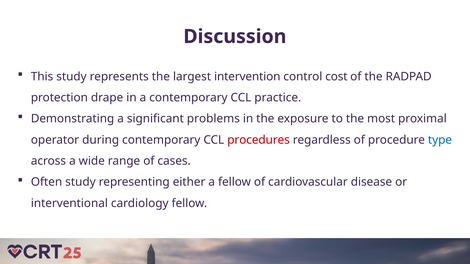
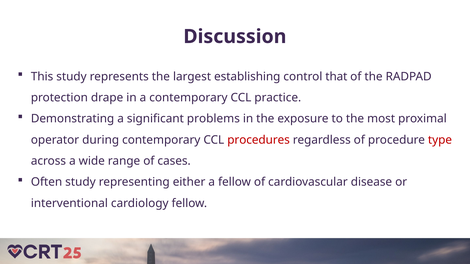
intervention: intervention -> establishing
cost: cost -> that
type colour: blue -> red
